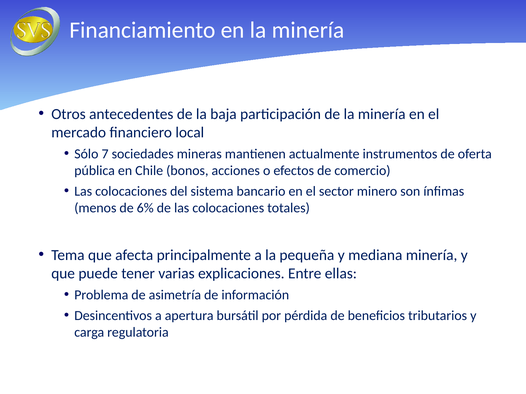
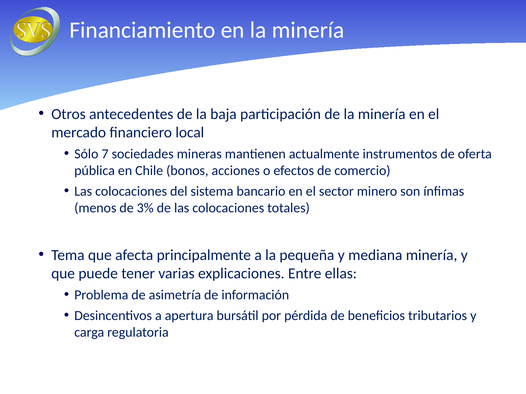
6%: 6% -> 3%
